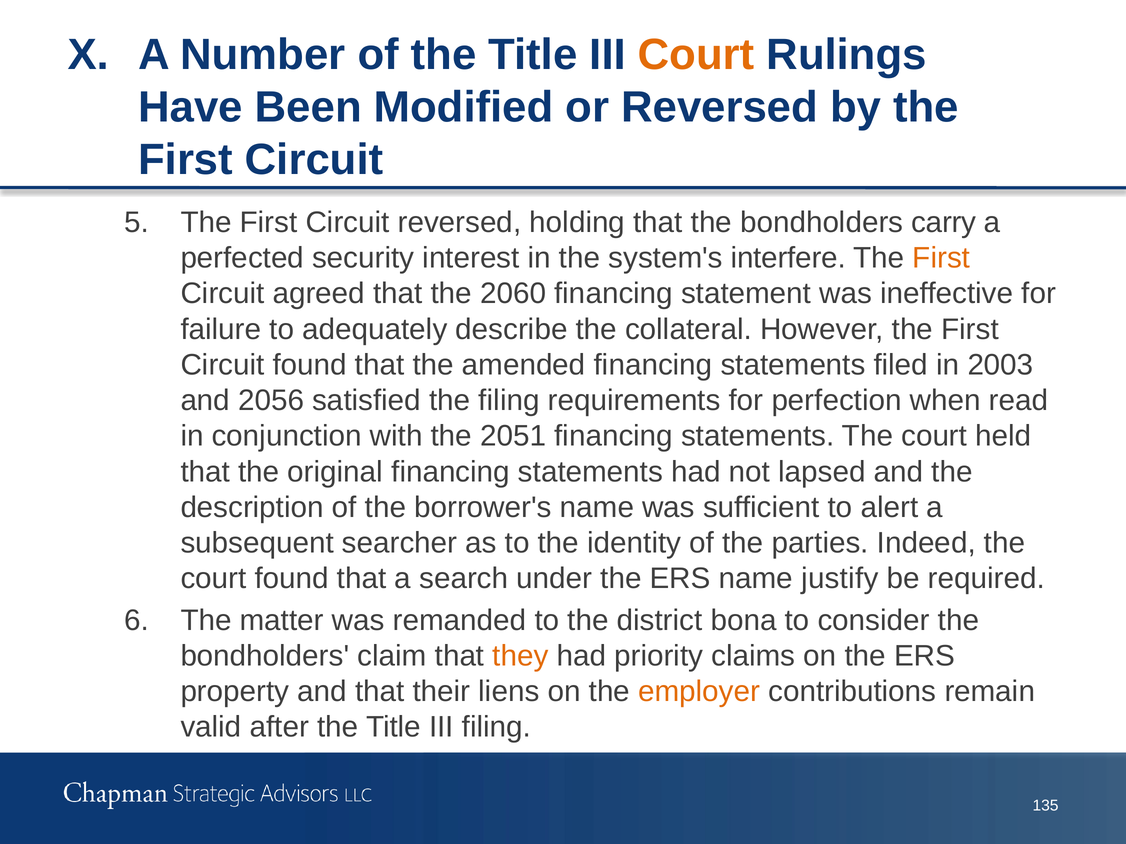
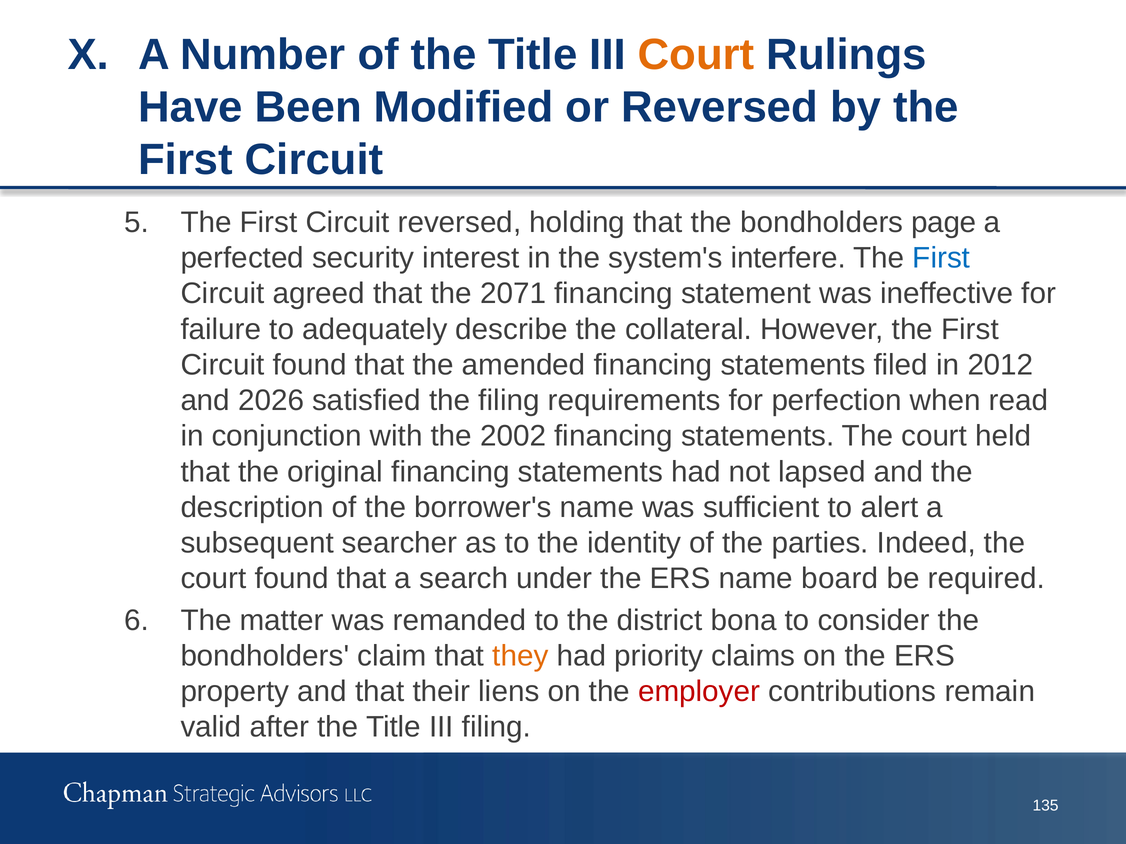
carry: carry -> page
First at (941, 258) colour: orange -> blue
2060: 2060 -> 2071
2003: 2003 -> 2012
2056: 2056 -> 2026
2051: 2051 -> 2002
justify: justify -> board
employer colour: orange -> red
